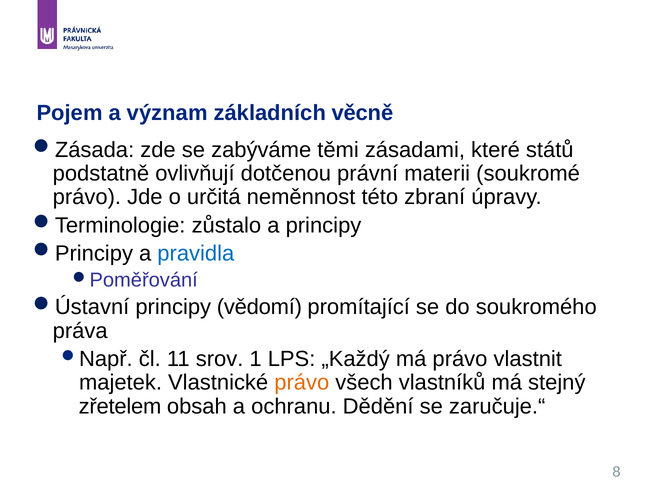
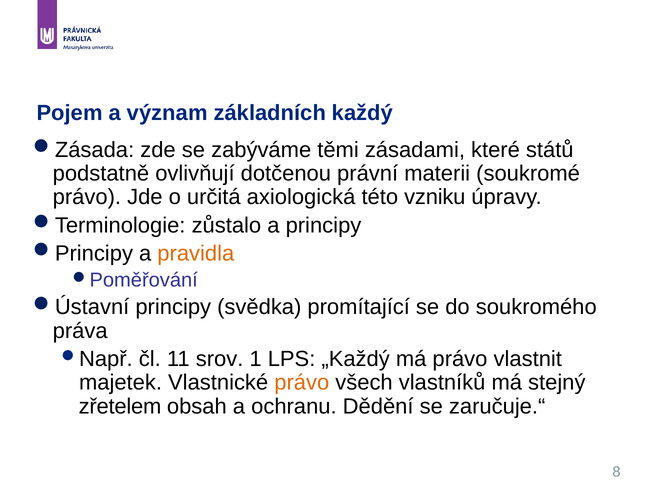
věcně: věcně -> každý
neměnnost: neměnnost -> axiologická
zbraní: zbraní -> vzniku
pravidla colour: blue -> orange
vědomí: vědomí -> svědka
